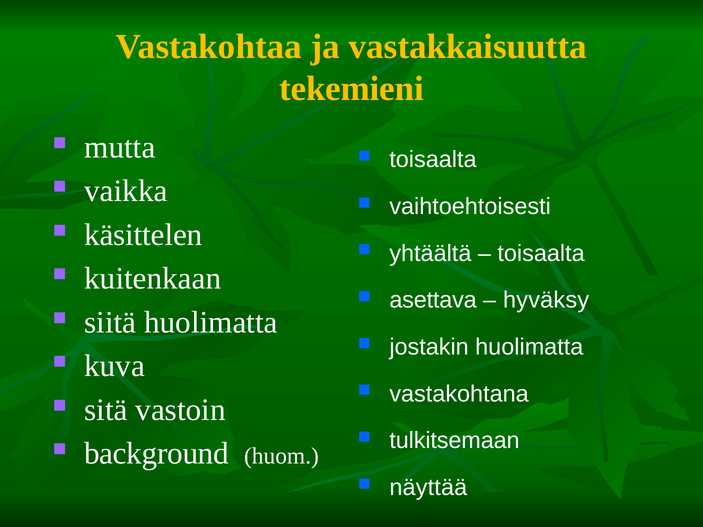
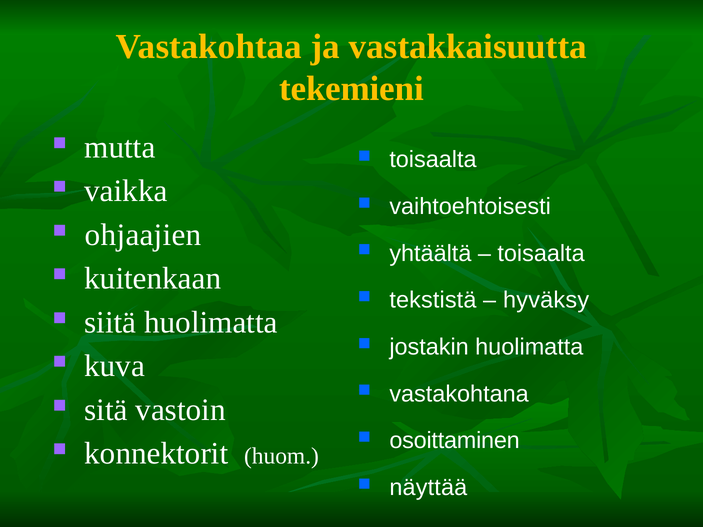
käsittelen: käsittelen -> ohjaajien
asettava: asettava -> tekstistä
tulkitsemaan: tulkitsemaan -> osoittaminen
background: background -> konnektorit
